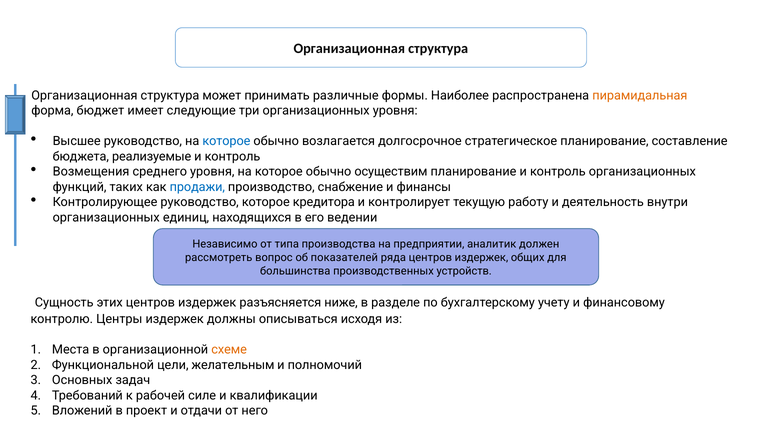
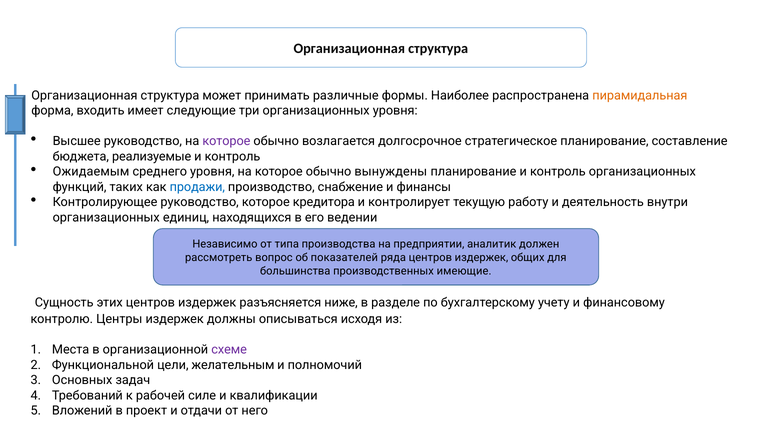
бюджет: бюджет -> входить
которое at (226, 141) colour: blue -> purple
Возмещения: Возмещения -> Ожидаемым
осуществим: осуществим -> вынуждены
устройств: устройств -> имеющие
схеме colour: orange -> purple
